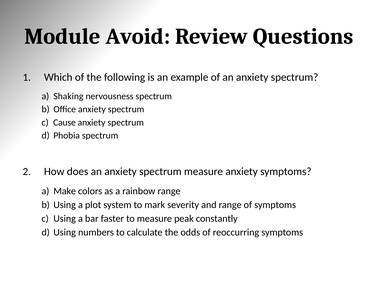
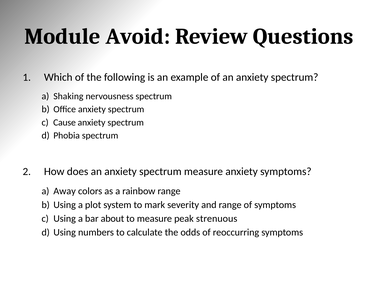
Make: Make -> Away
faster: faster -> about
constantly: constantly -> strenuous
